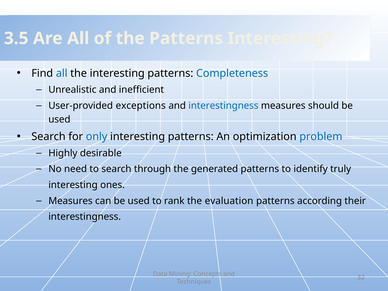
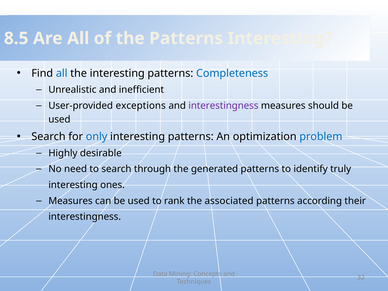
3.5: 3.5 -> 8.5
interestingness at (223, 106) colour: blue -> purple
evaluation: evaluation -> associated
